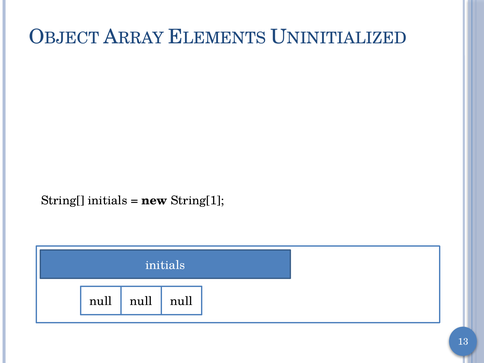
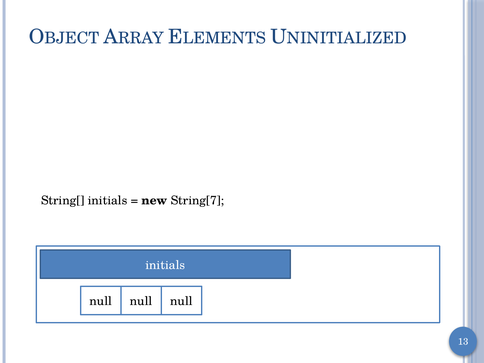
String[1: String[1 -> String[7
